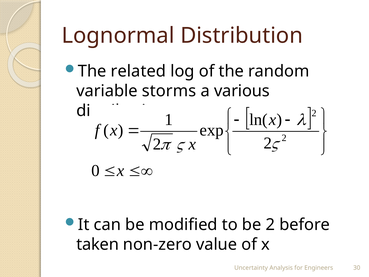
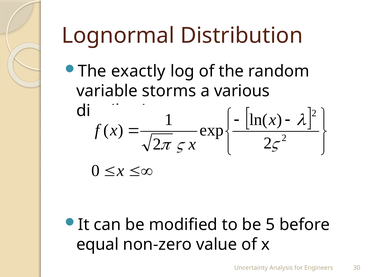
related: related -> exactly
be 2: 2 -> 5
taken: taken -> equal
